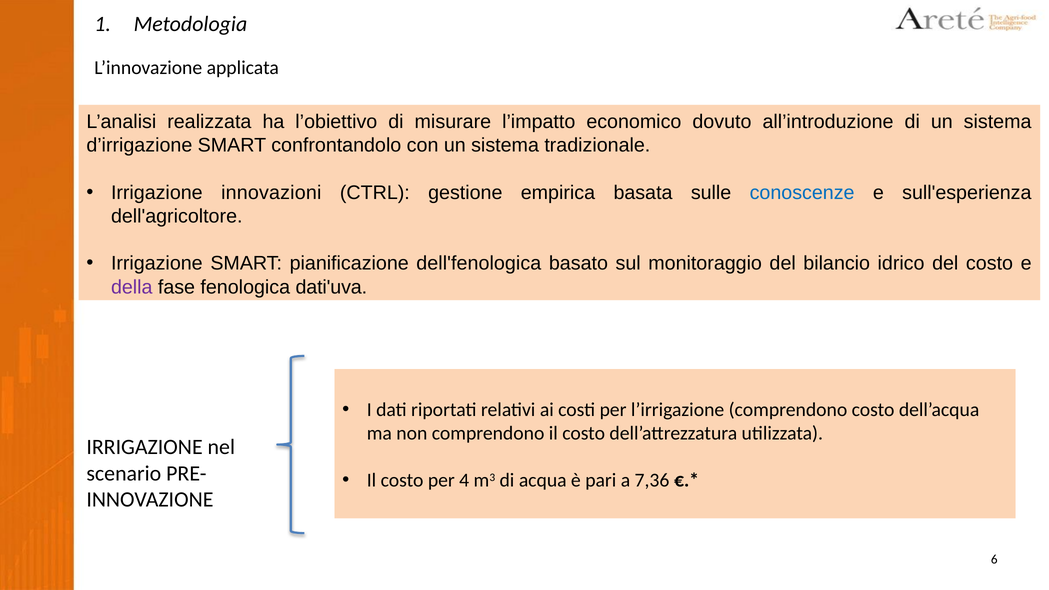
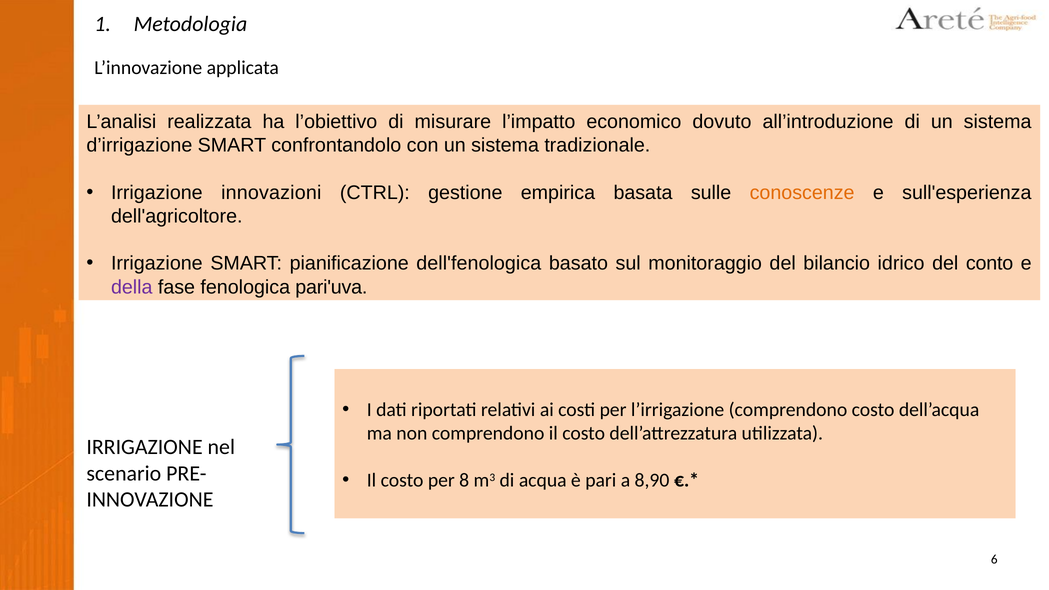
conoscenze colour: blue -> orange
del costo: costo -> conto
dati'uva: dati'uva -> pari'uva
4: 4 -> 8
7,36: 7,36 -> 8,90
